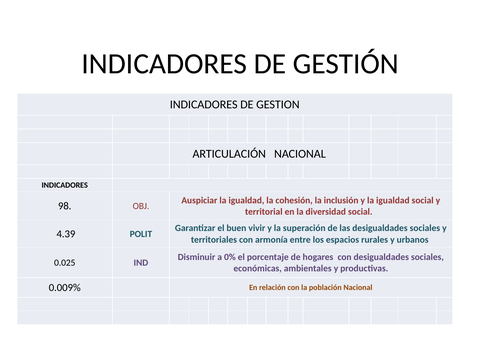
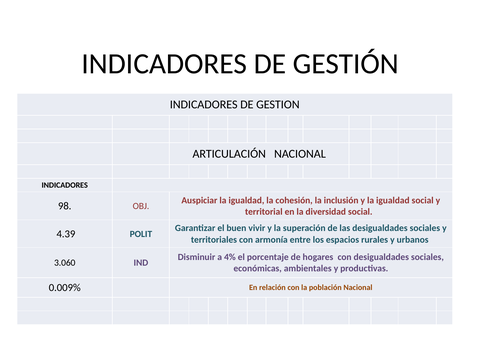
0%: 0% -> 4%
0.025: 0.025 -> 3.060
